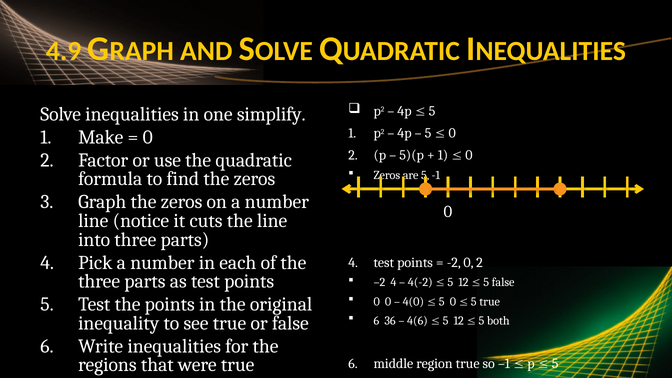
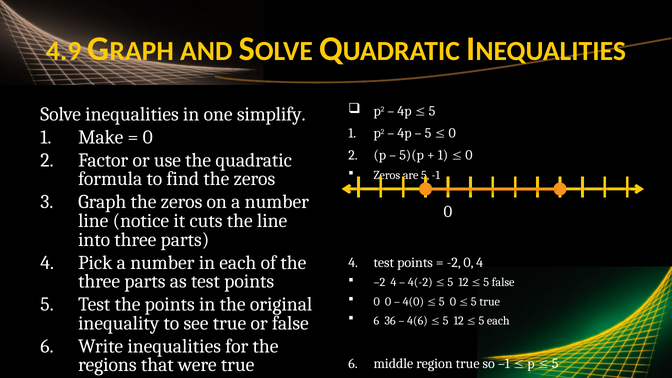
-2 0 2: 2 -> 4
5 both: both -> each
